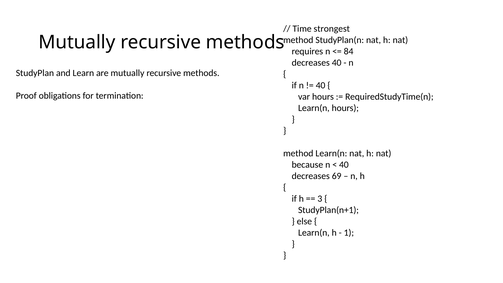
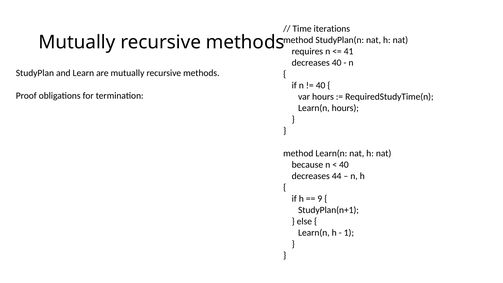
strongest: strongest -> iterations
84: 84 -> 41
69: 69 -> 44
3: 3 -> 9
